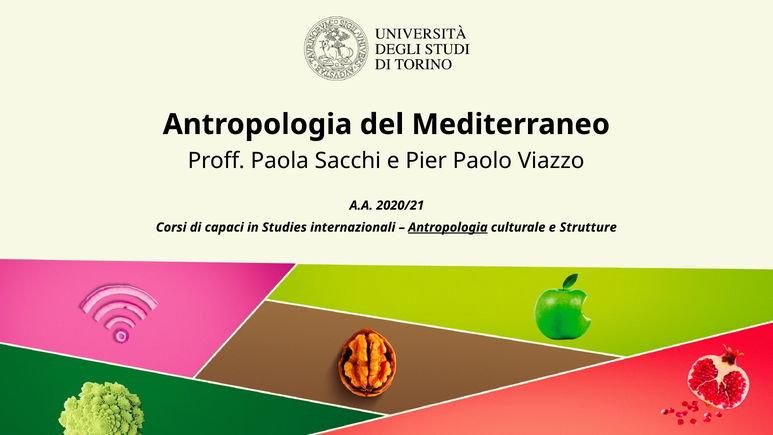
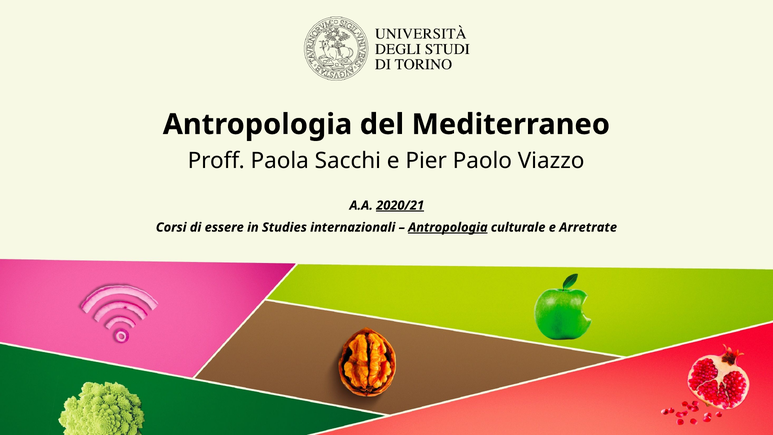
2020/21 underline: none -> present
capaci: capaci -> essere
Strutture: Strutture -> Arretrate
